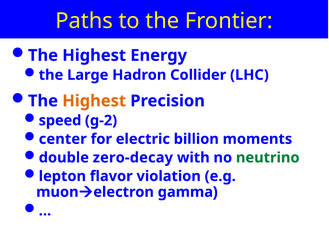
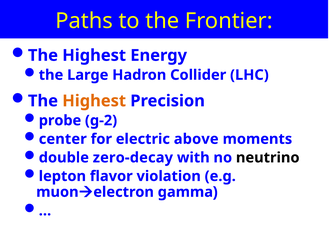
speed: speed -> probe
billion: billion -> above
neutrino colour: green -> black
